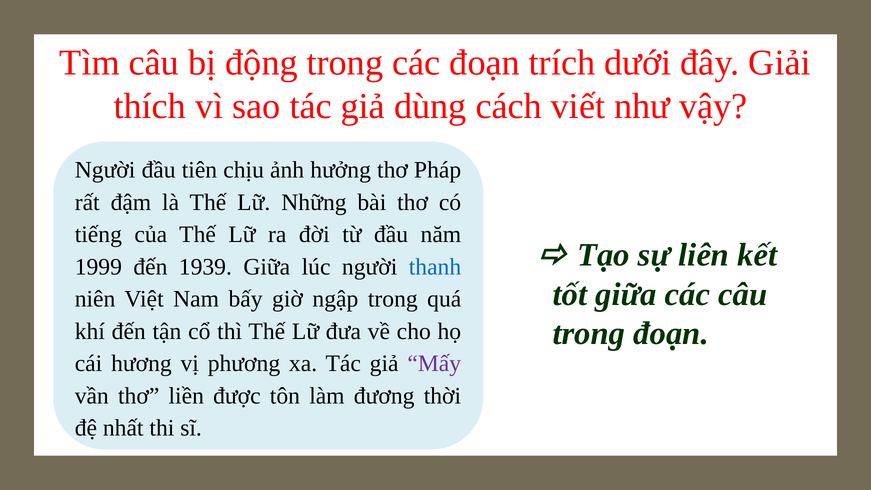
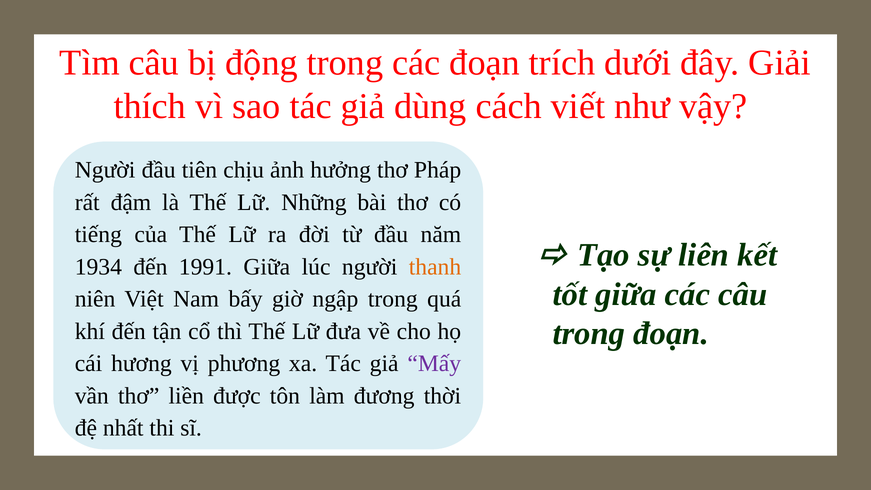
1999: 1999 -> 1934
1939: 1939 -> 1991
thanh colour: blue -> orange
